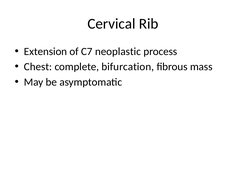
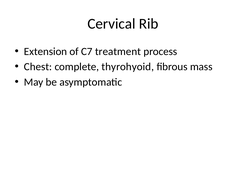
neoplastic: neoplastic -> treatment
bifurcation: bifurcation -> thyrohyoid
